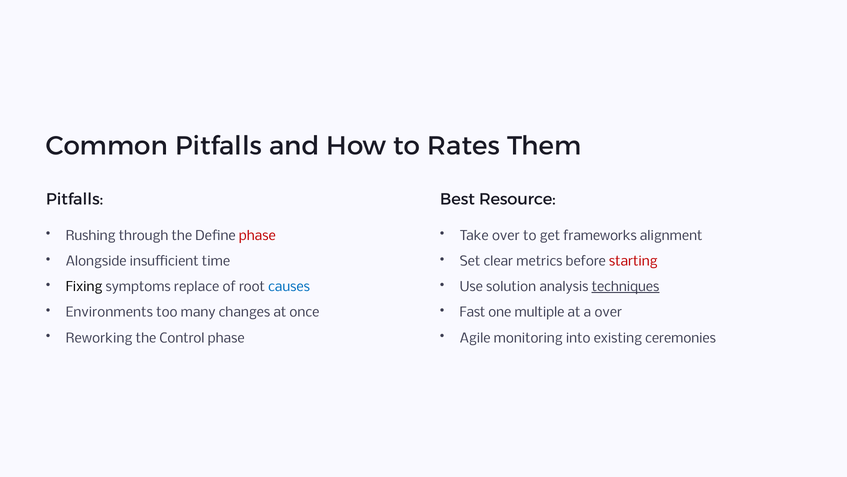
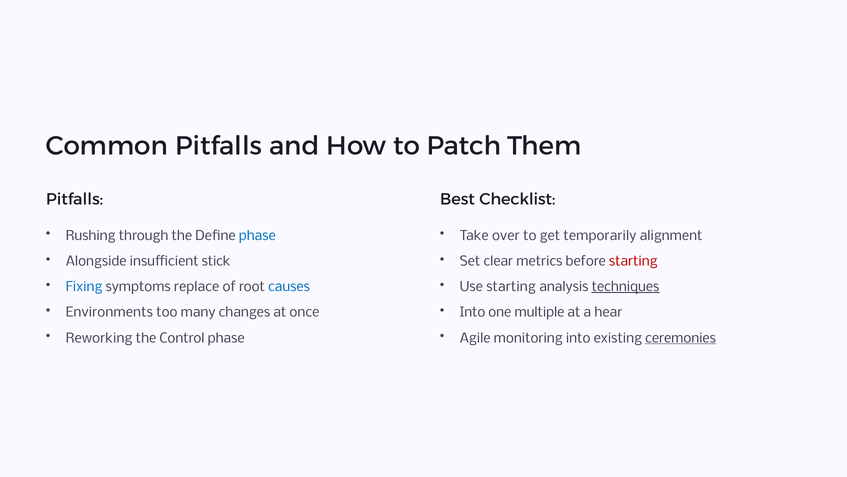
Rates: Rates -> Patch
Resource: Resource -> Checklist
phase at (257, 236) colour: red -> blue
frameworks: frameworks -> temporarily
time: time -> stick
Fixing colour: black -> blue
Use solution: solution -> starting
Fast at (472, 312): Fast -> Into
a over: over -> hear
ceremonies underline: none -> present
